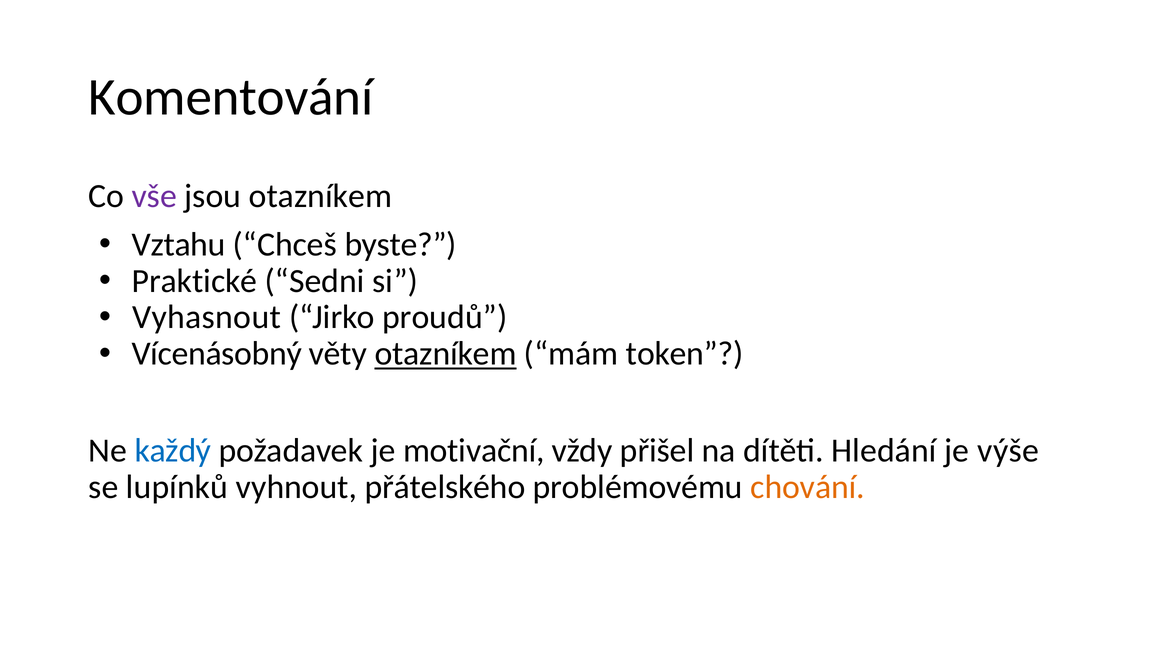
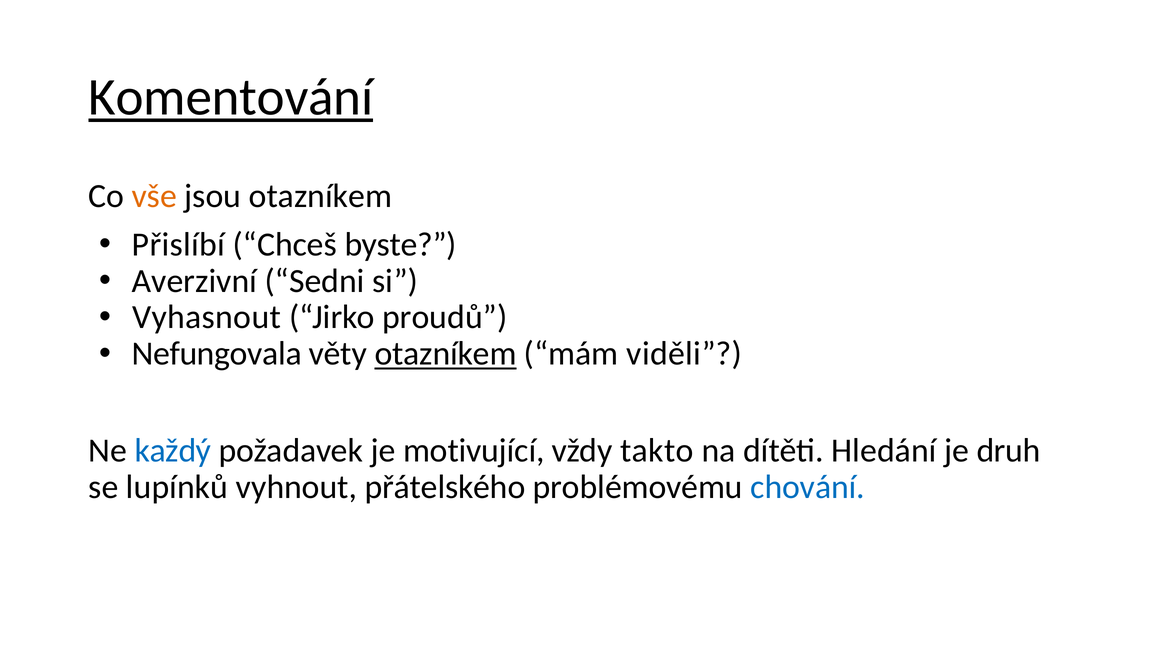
Komentování underline: none -> present
vše colour: purple -> orange
Vztahu: Vztahu -> Přislíbí
Praktické: Praktické -> Averzivní
Vícenásobný: Vícenásobný -> Nefungovala
token: token -> viděli
motivační: motivační -> motivující
přišel: přišel -> takto
výše: výše -> druh
chování colour: orange -> blue
